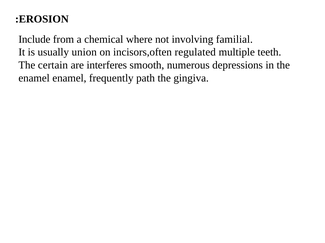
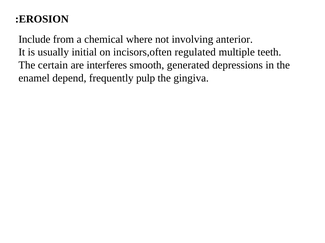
familial: familial -> anterior
union: union -> initial
numerous: numerous -> generated
enamel enamel: enamel -> depend
path: path -> pulp
